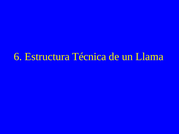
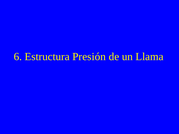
Técnica: Técnica -> Presión
